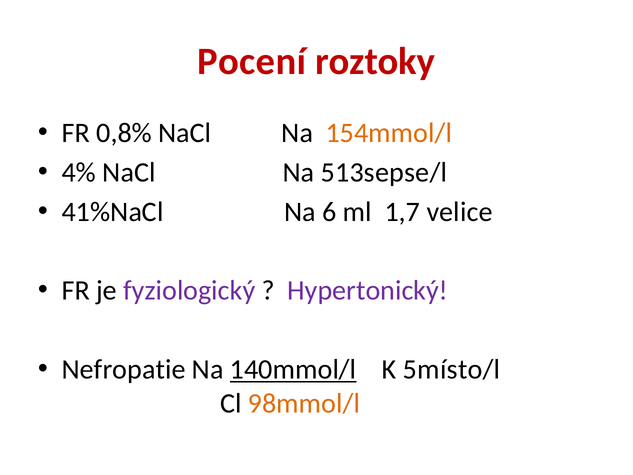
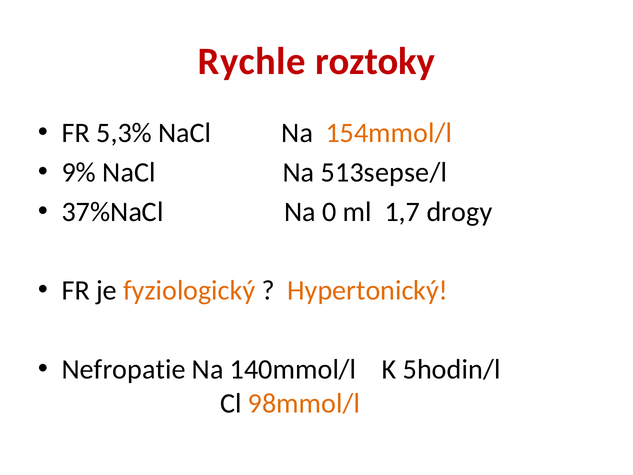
Pocení: Pocení -> Rychle
0,8%: 0,8% -> 5,3%
4%: 4% -> 9%
41%NaCl: 41%NaCl -> 37%NaCl
6: 6 -> 0
velice: velice -> drogy
fyziologický colour: purple -> orange
Hypertonický colour: purple -> orange
140mmol/l underline: present -> none
5místo/l: 5místo/l -> 5hodin/l
